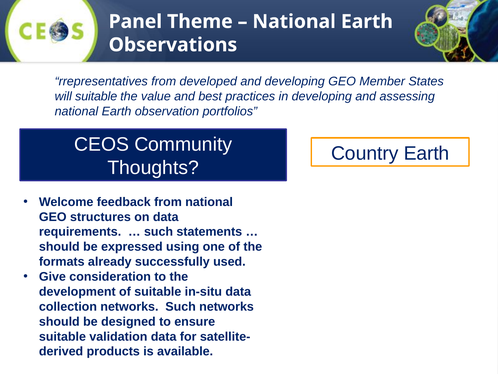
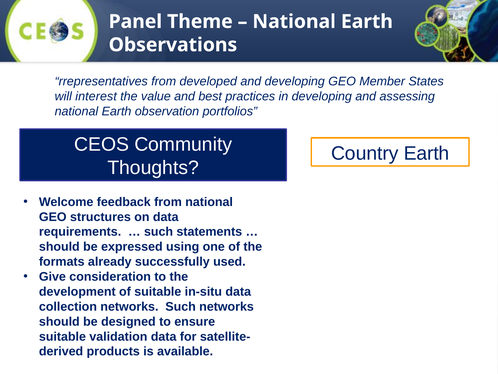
will suitable: suitable -> interest
